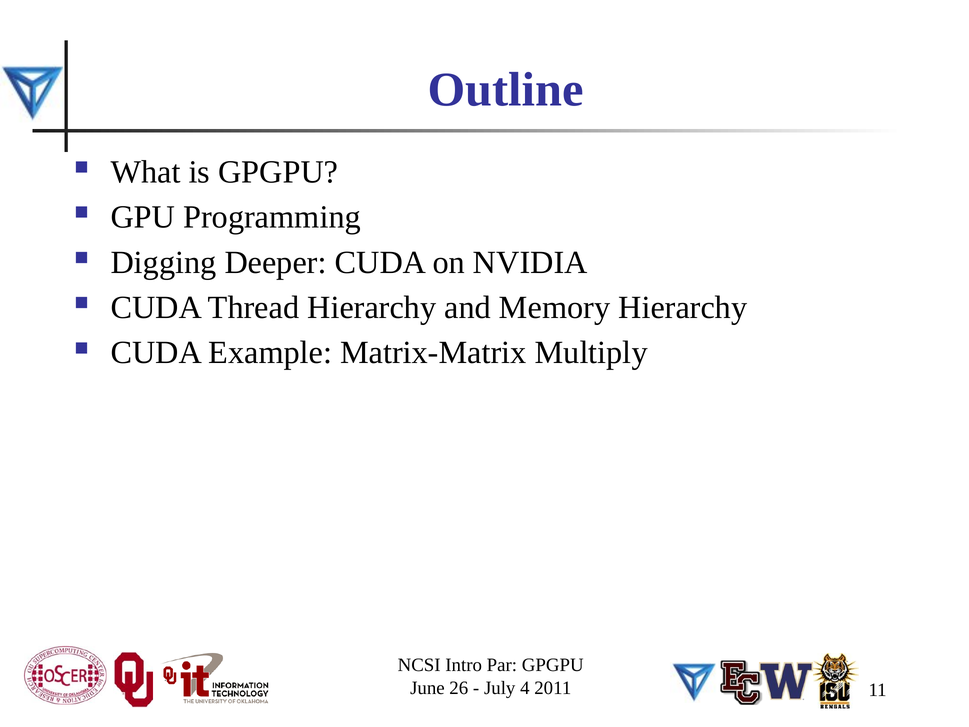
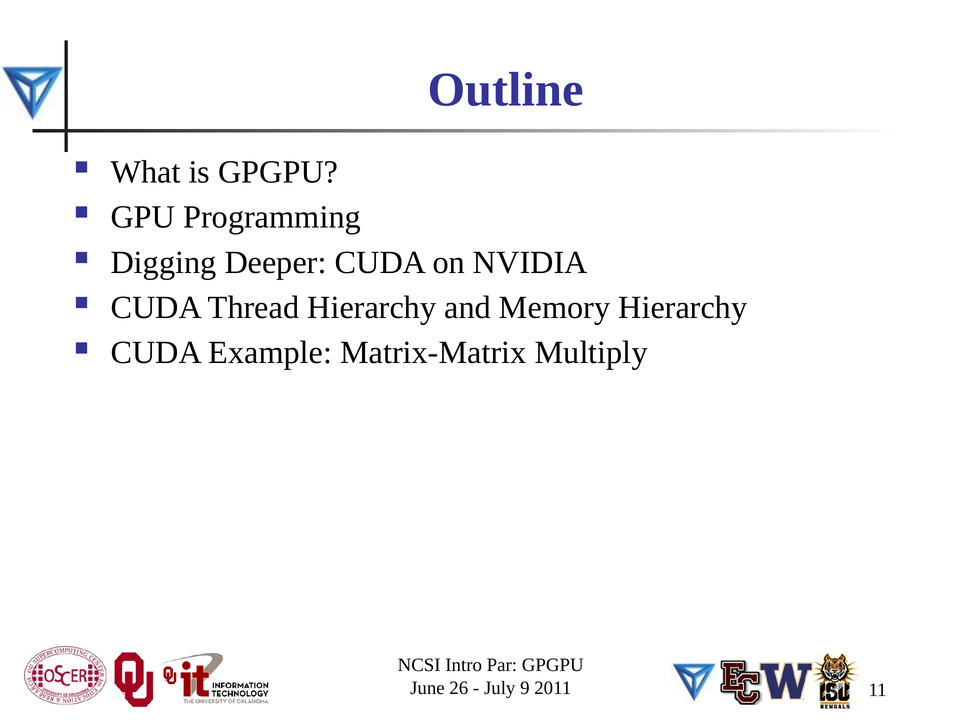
4: 4 -> 9
